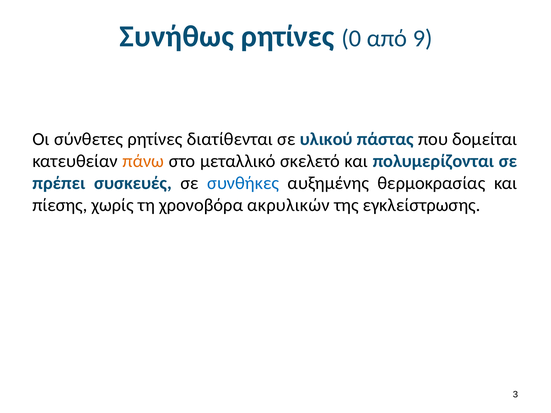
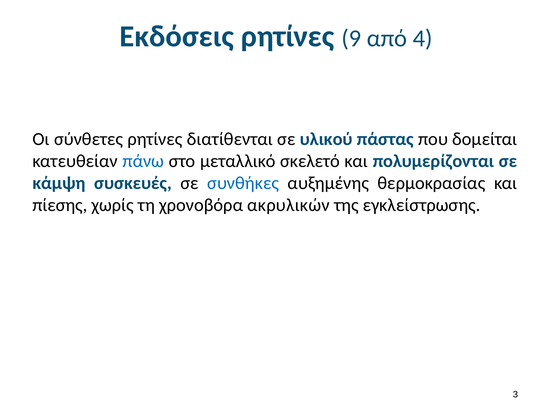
Συνήθως: Συνήθως -> Εκδόσεις
0: 0 -> 9
9: 9 -> 4
πάνω colour: orange -> blue
πρέπει: πρέπει -> κάμψη
